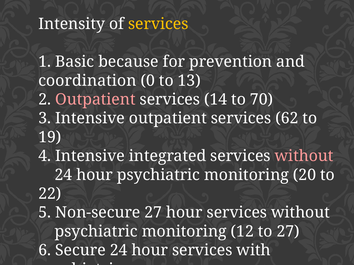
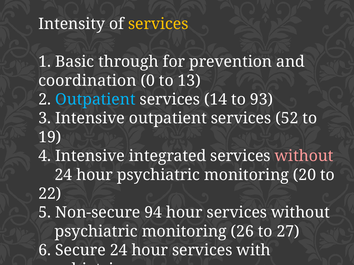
because: because -> through
Outpatient at (95, 100) colour: pink -> light blue
70: 70 -> 93
62: 62 -> 52
Non-secure 27: 27 -> 94
12: 12 -> 26
